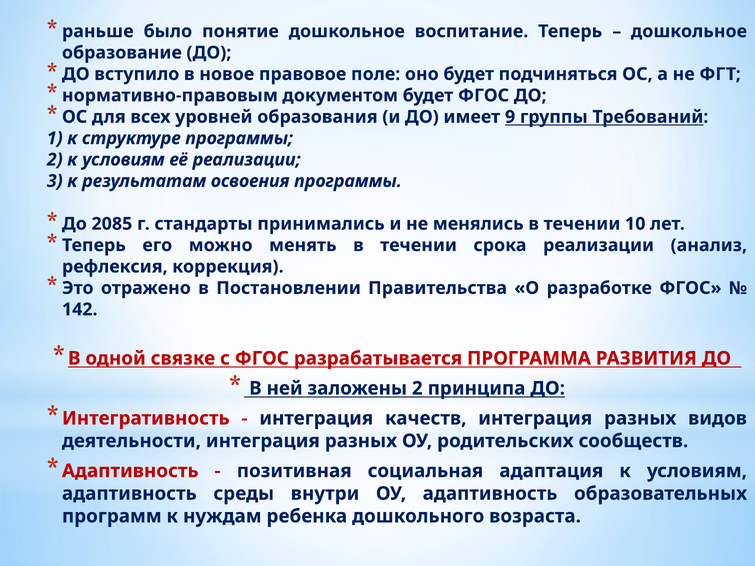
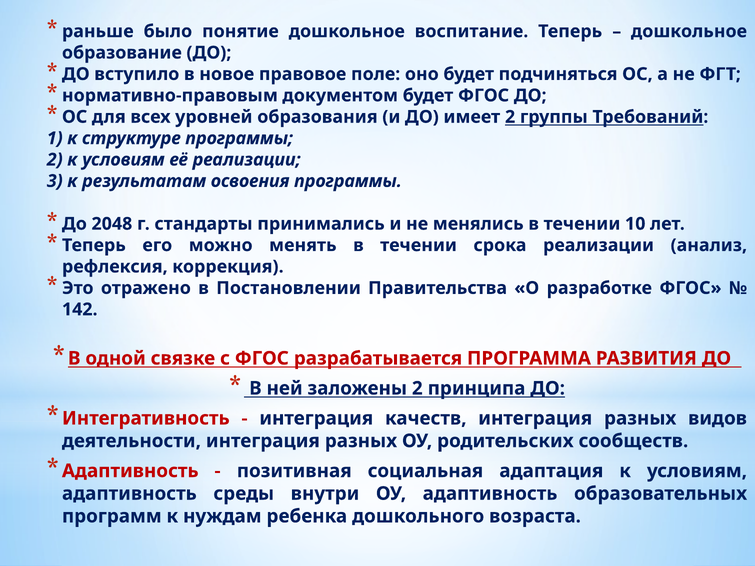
имеет 9: 9 -> 2
2085: 2085 -> 2048
